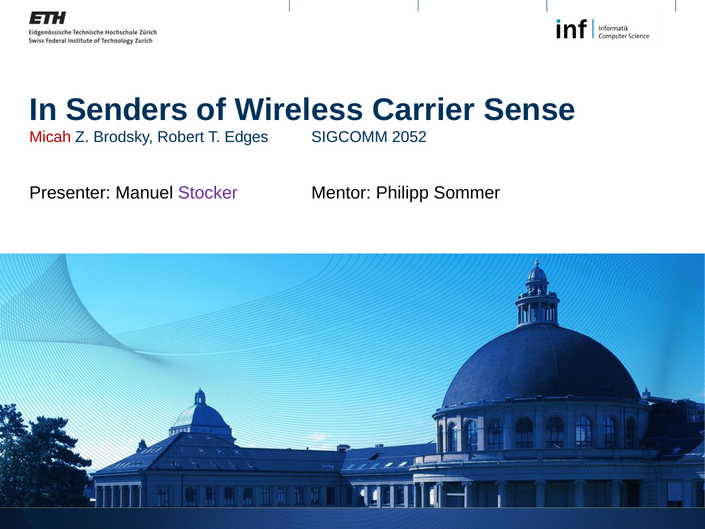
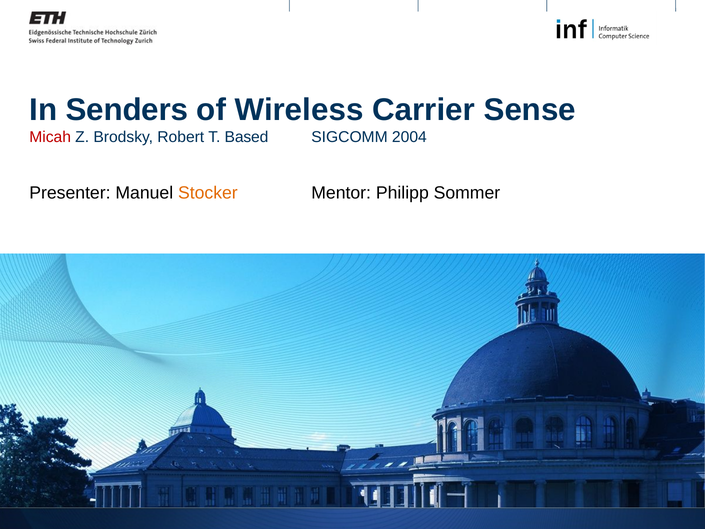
Edges: Edges -> Based
2052: 2052 -> 2004
Stocker colour: purple -> orange
